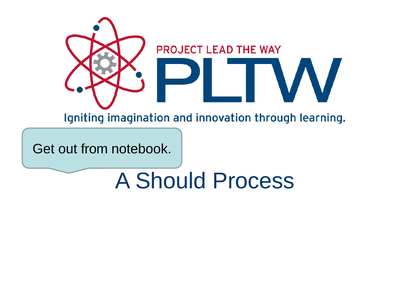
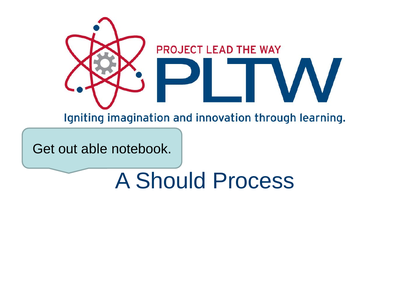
from: from -> able
